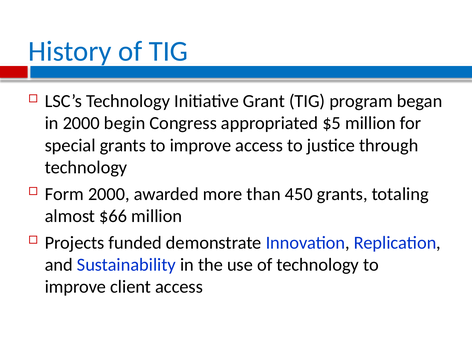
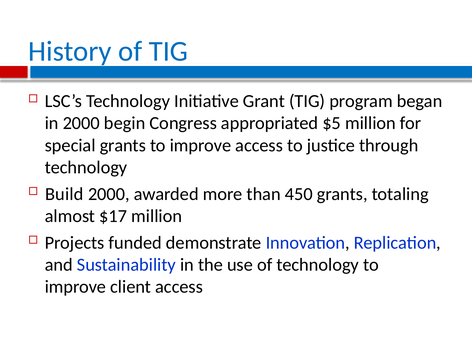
Form: Form -> Build
$66: $66 -> $17
